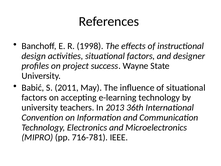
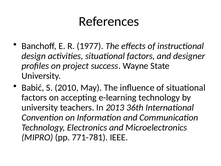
1998: 1998 -> 1977
2011: 2011 -> 2010
716-781: 716-781 -> 771-781
